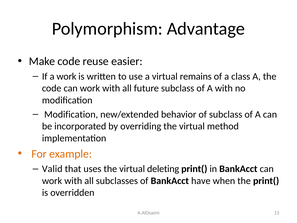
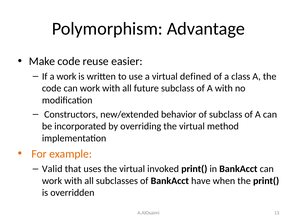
remains: remains -> defined
Modification at (71, 114): Modification -> Constructors
deleting: deleting -> invoked
